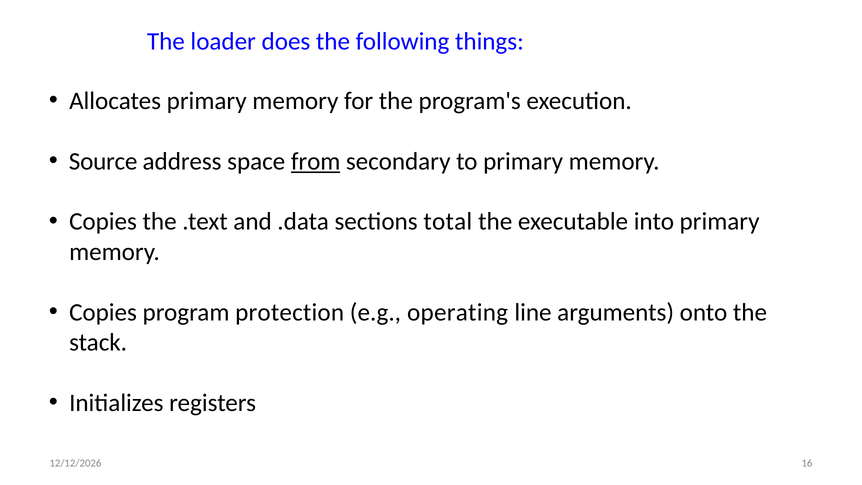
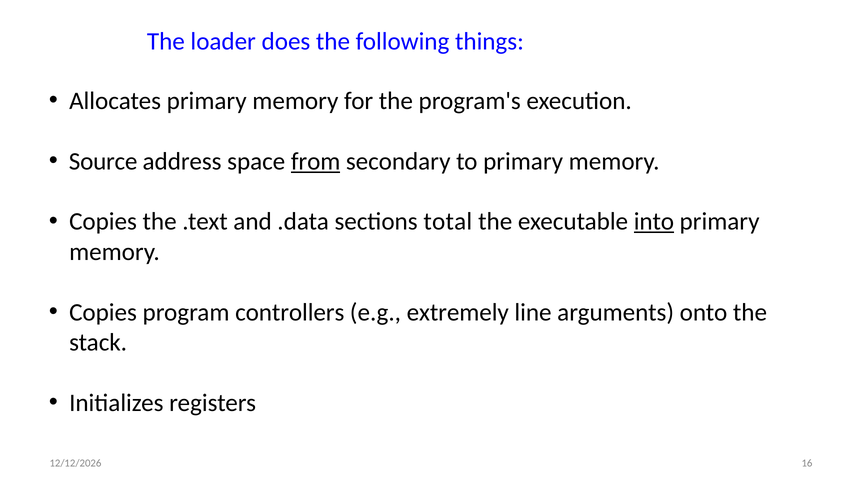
into underline: none -> present
protection: protection -> controllers
operating: operating -> extremely
